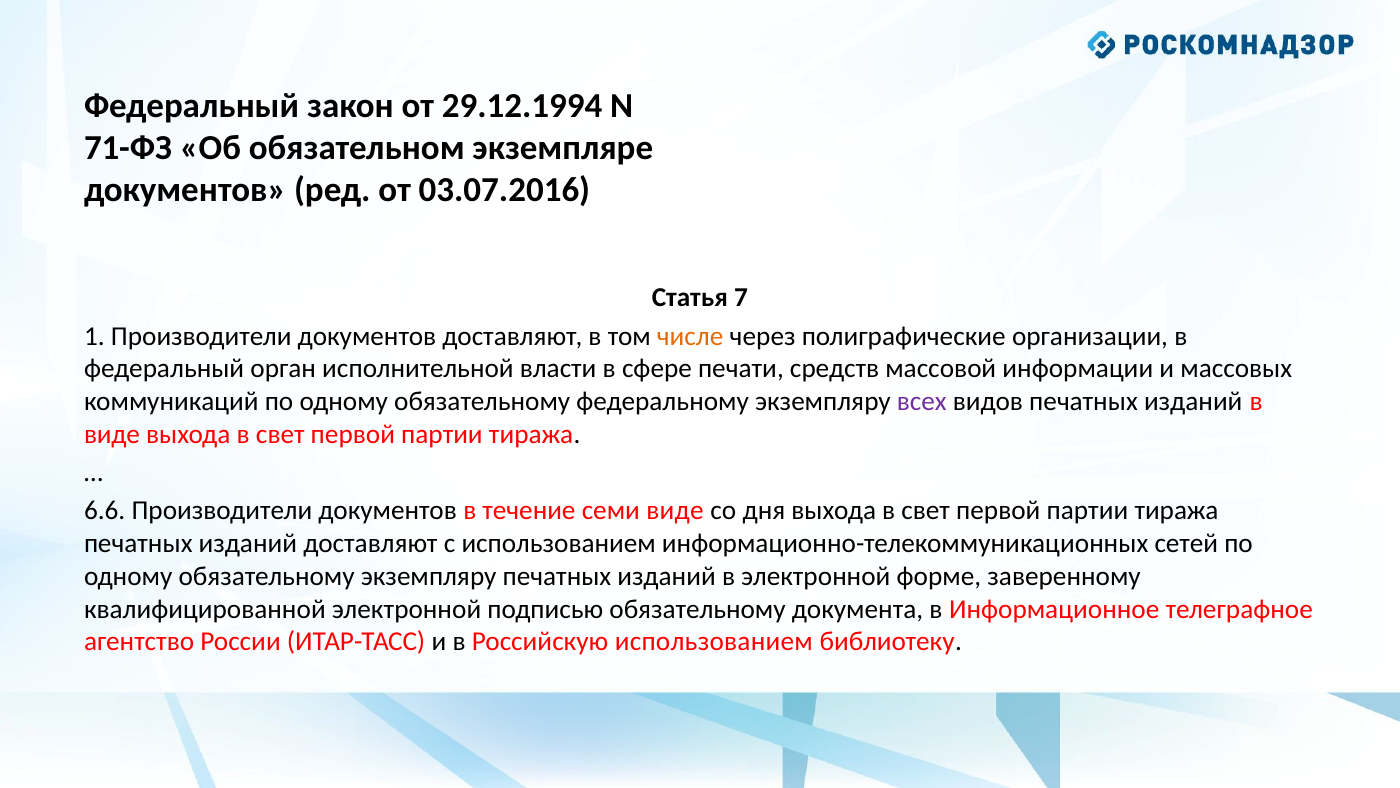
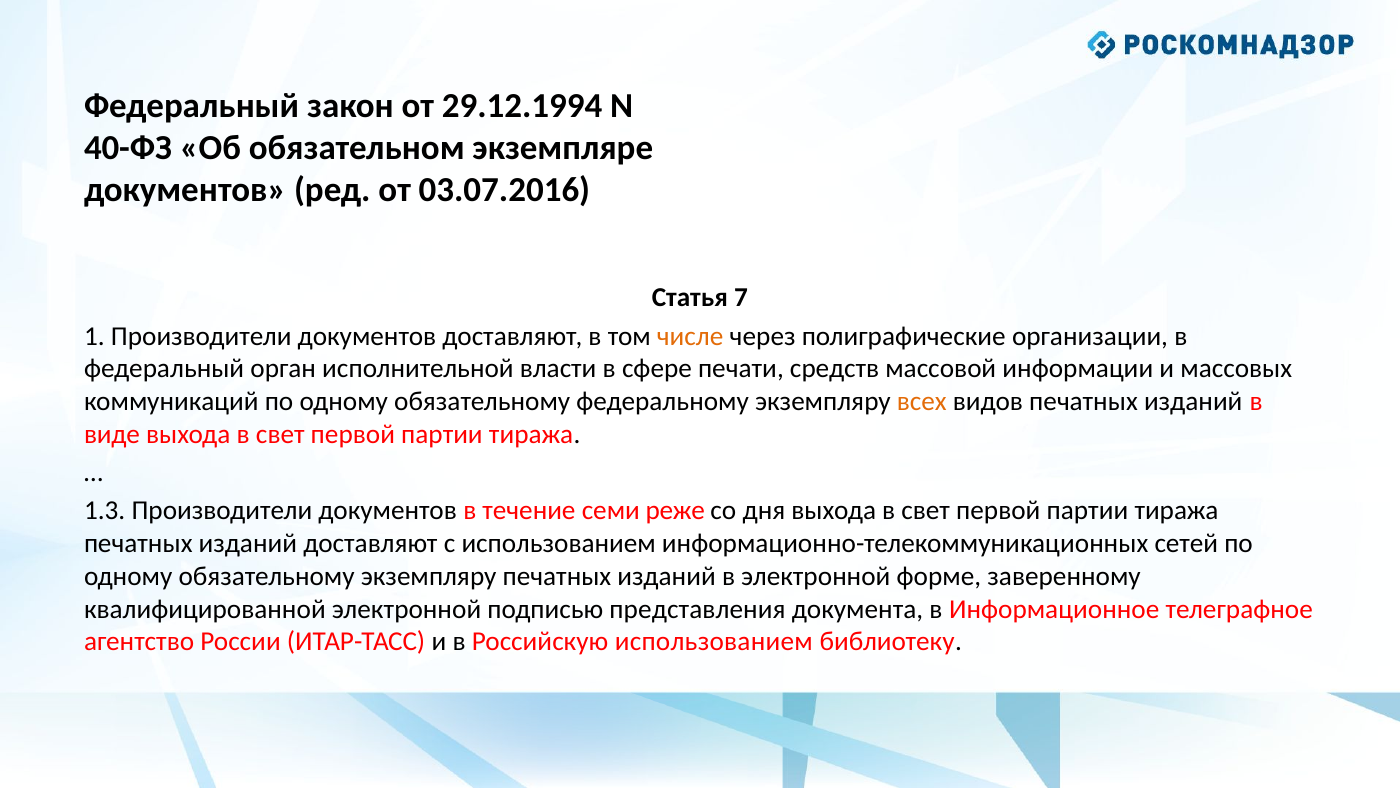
71-ФЗ: 71-ФЗ -> 40-ФЗ
всех colour: purple -> orange
6.6: 6.6 -> 1.3
семи виде: виде -> реже
подписью обязательному: обязательному -> представления
